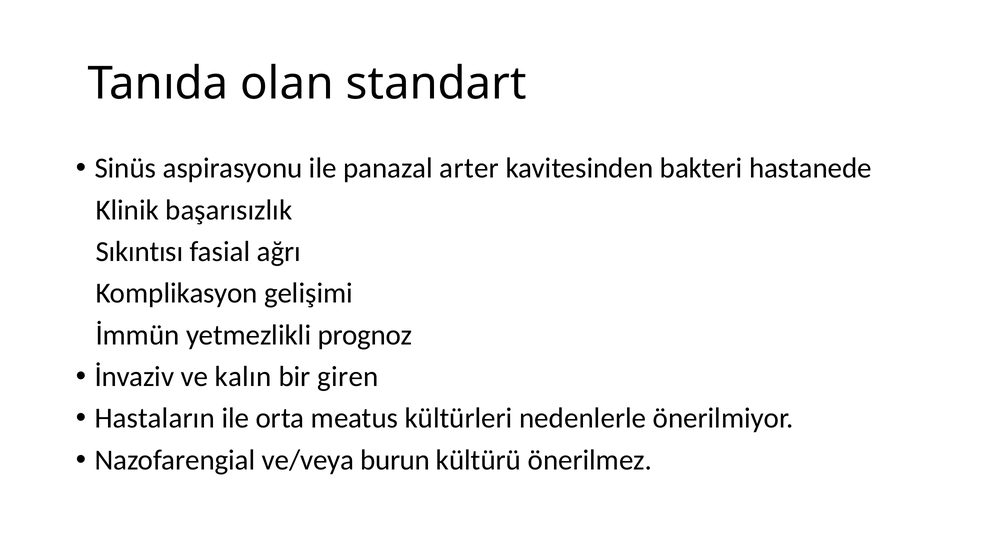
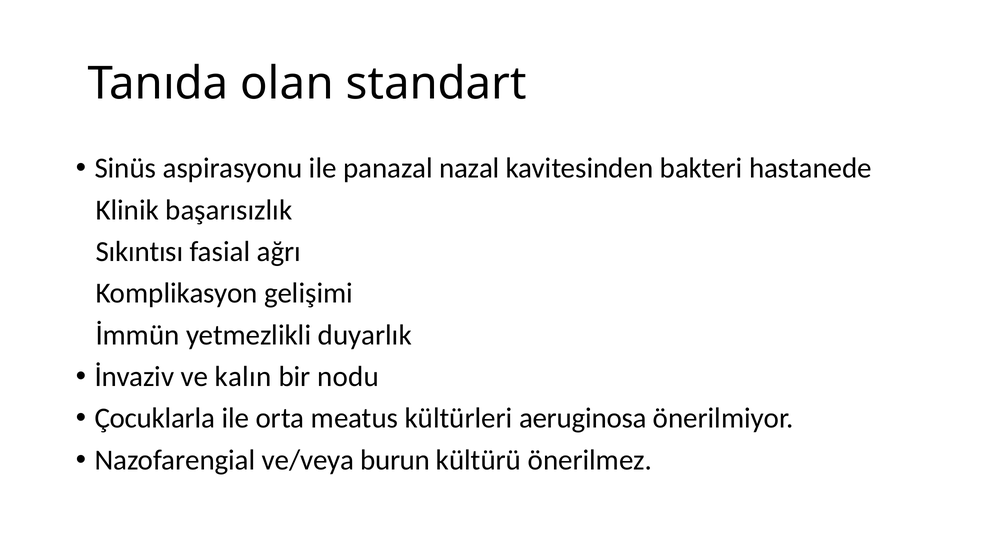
arter: arter -> nazal
prognoz: prognoz -> duyarlık
giren: giren -> nodu
Hastaların: Hastaların -> Çocuklarla
nedenlerle: nedenlerle -> aeruginosa
